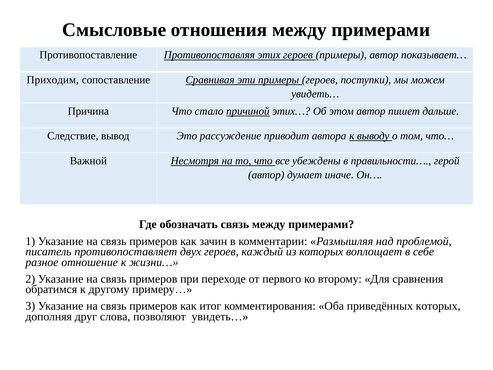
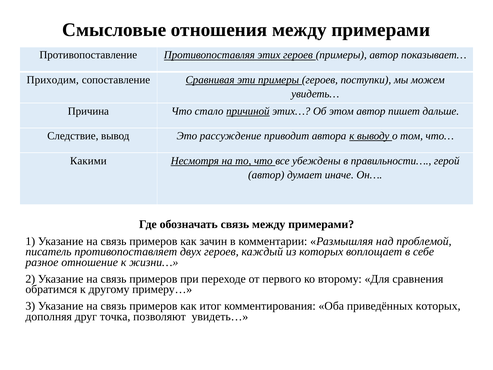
Важной: Важной -> Какими
слова: слова -> точка
